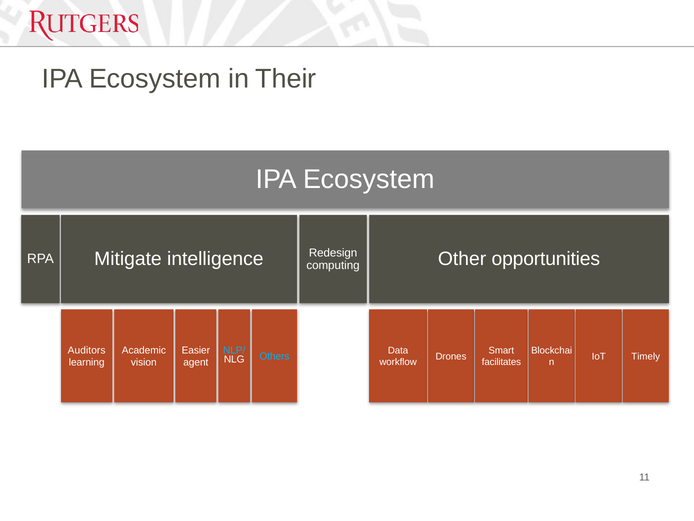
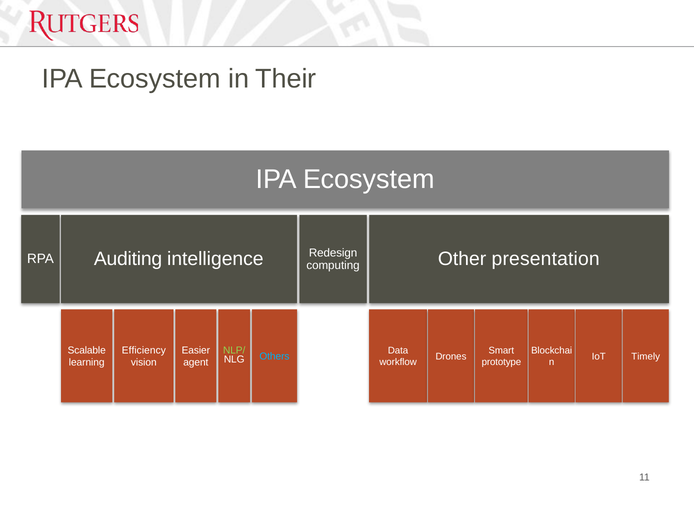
Mitigate: Mitigate -> Auditing
opportunities: opportunities -> presentation
Auditors: Auditors -> Scalable
Academic: Academic -> Efficiency
NLP/ colour: light blue -> light green
facilitates: facilitates -> prototype
